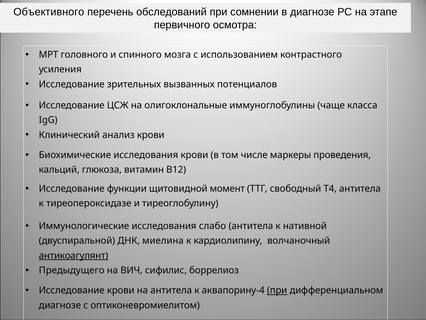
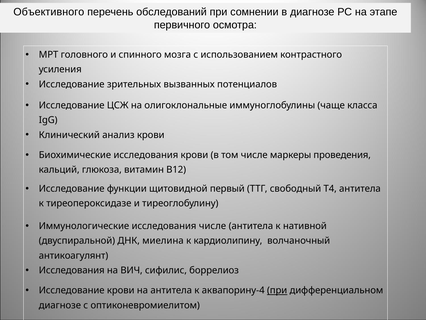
момент: момент -> первый
исследования слабо: слабо -> числе
антикоагулянт underline: present -> none
Предыдущего at (72, 270): Предыдущего -> Исследования
